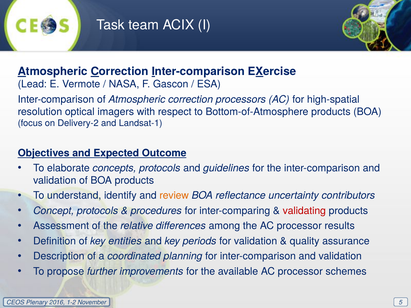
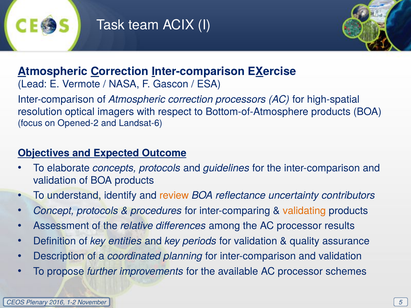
Delivery-2: Delivery-2 -> Opened-2
Landsat-1: Landsat-1 -> Landsat-6
validating colour: red -> orange
